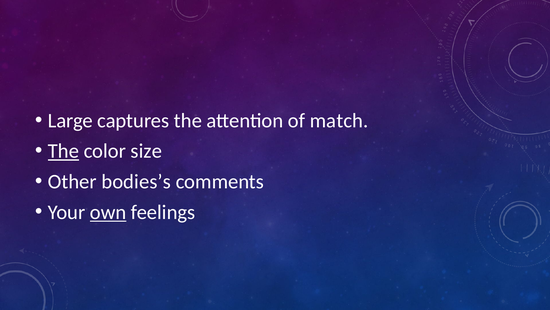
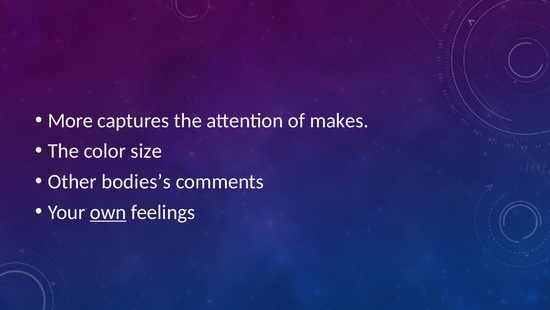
Large: Large -> More
match: match -> makes
The at (64, 151) underline: present -> none
